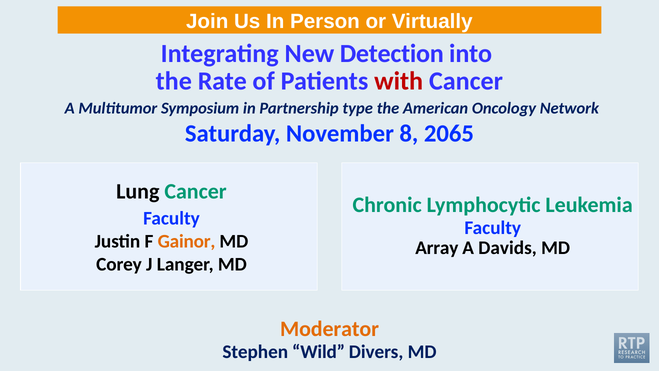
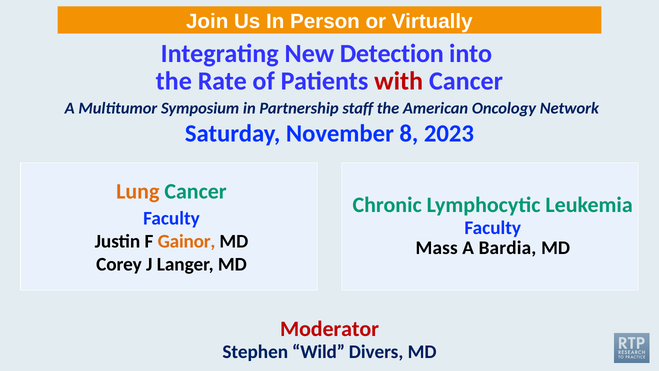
type: type -> staff
2065: 2065 -> 2023
Lung colour: black -> orange
Array: Array -> Mass
Davids: Davids -> Bardia
Moderator colour: orange -> red
